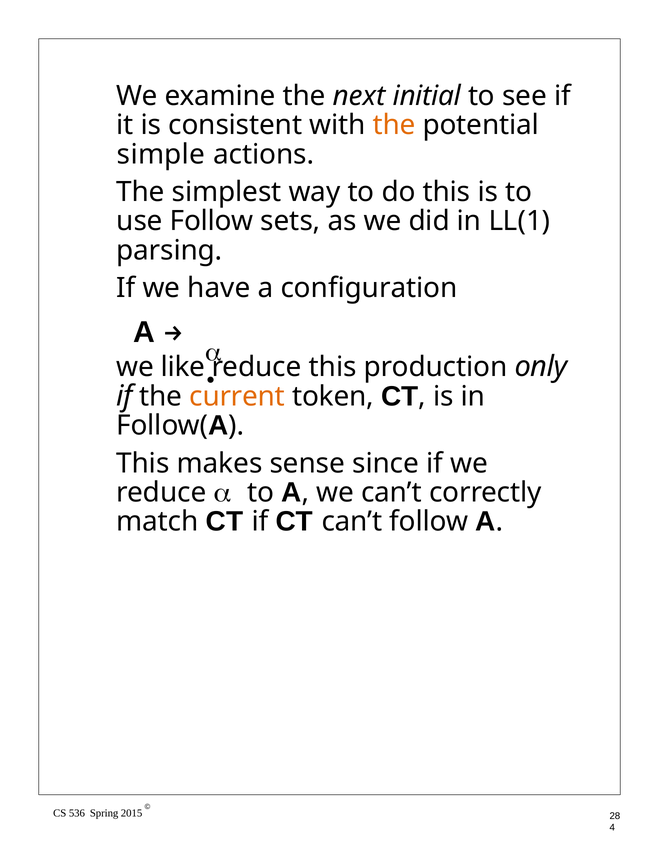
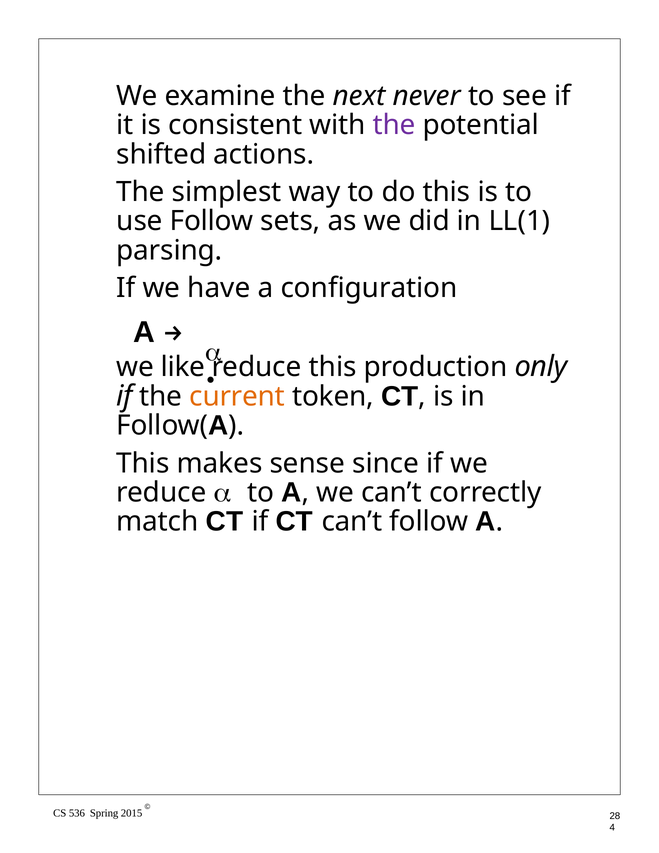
initial: initial -> never
the at (394, 125) colour: orange -> purple
simple: simple -> shifted
